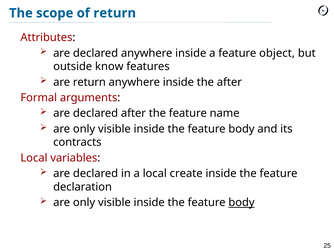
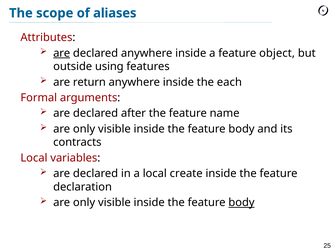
of return: return -> aliases
are at (62, 53) underline: none -> present
know: know -> using
the after: after -> each
